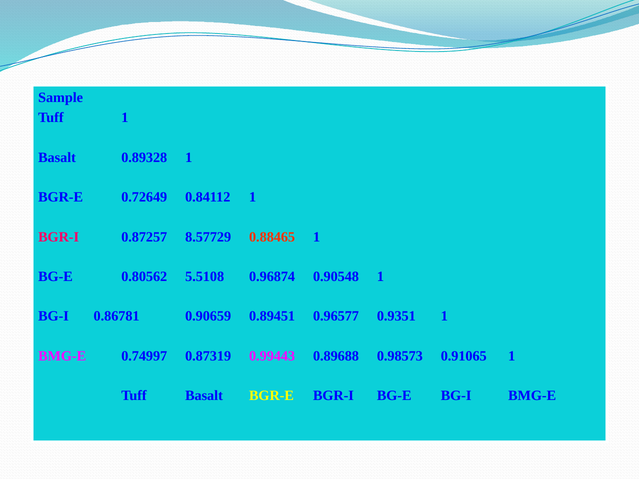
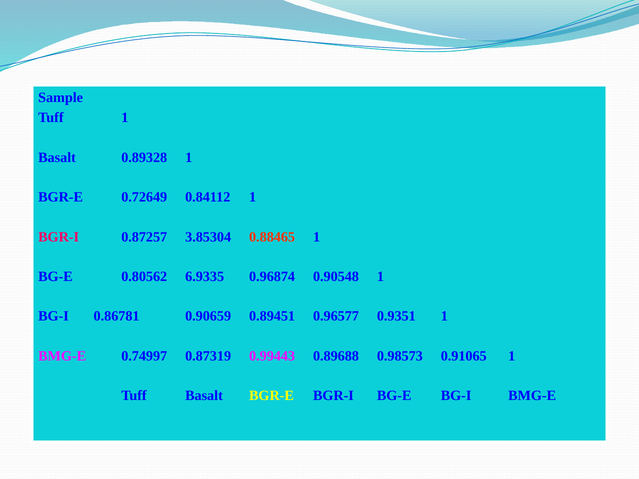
8.57729: 8.57729 -> 3.85304
5.5108: 5.5108 -> 6.9335
